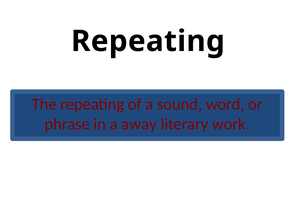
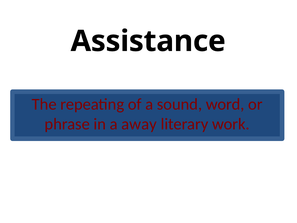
Repeating at (148, 41): Repeating -> Assistance
